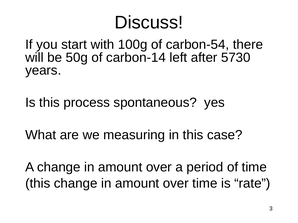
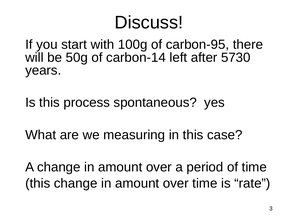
carbon-54: carbon-54 -> carbon-95
